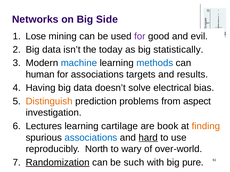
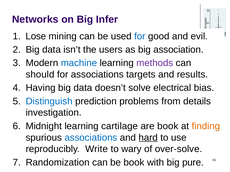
Side: Side -> Infer
for at (140, 36) colour: purple -> blue
today: today -> users
statistically: statistically -> association
methods colour: blue -> purple
human: human -> should
Distinguish colour: orange -> blue
aspect: aspect -> details
Lectures: Lectures -> Midnight
North: North -> Write
over-world: over-world -> over-solve
Randomization underline: present -> none
be such: such -> book
